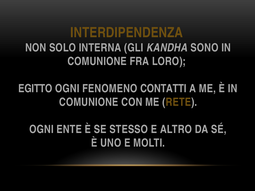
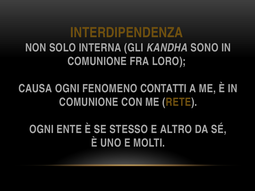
EGITTO: EGITTO -> CAUSA
